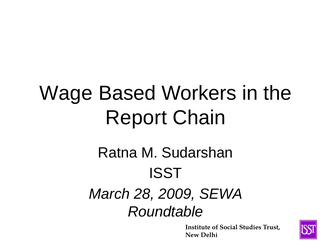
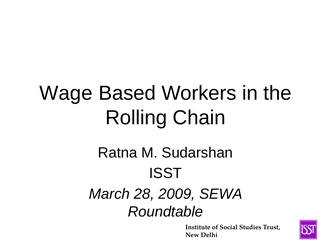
Report: Report -> Rolling
